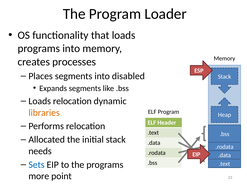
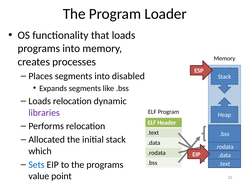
libraries colour: orange -> purple
needs: needs -> which
more: more -> value
